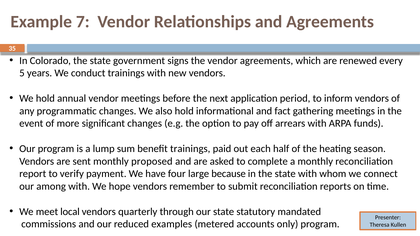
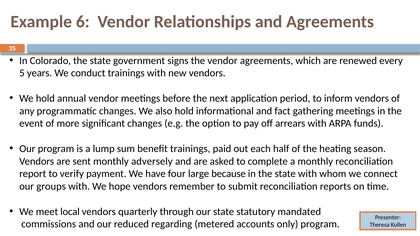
7: 7 -> 6
proposed: proposed -> adversely
among: among -> groups
examples: examples -> regarding
